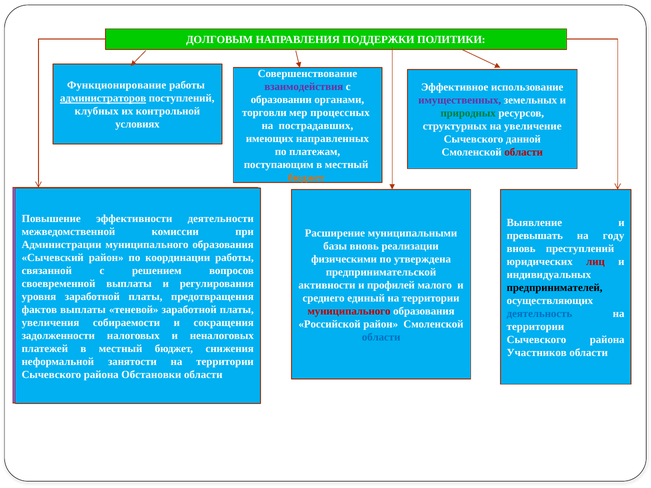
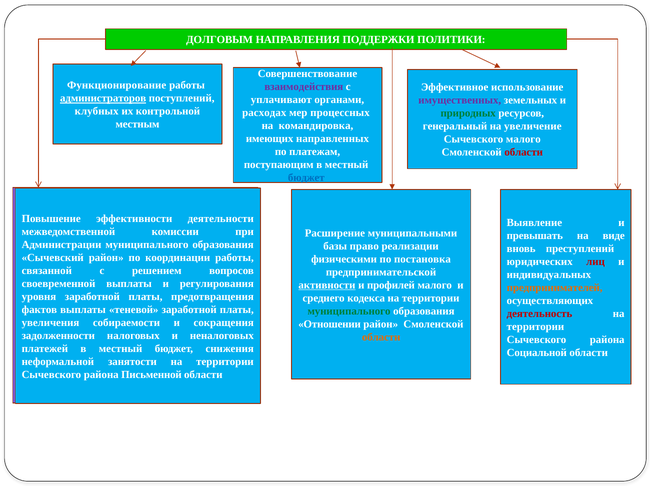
образовании: образовании -> уплачивают
торговли: торговли -> расходах
условиях: условиях -> местным
пострадавших: пострадавших -> командировка
структурных: структурных -> генеральный
Сычевского данной: данной -> малого
бюджет at (306, 178) colour: orange -> blue
году: году -> виде
базы вновь: вновь -> право
утверждена: утверждена -> постановка
активности underline: none -> present
предпринимателей colour: black -> orange
единый: единый -> кодекса
муниципального at (349, 311) colour: red -> green
деятельность colour: blue -> red
Российской: Российской -> Отношении
области at (381, 337) colour: blue -> orange
Участников: Участников -> Социальной
Обстановки: Обстановки -> Письменной
